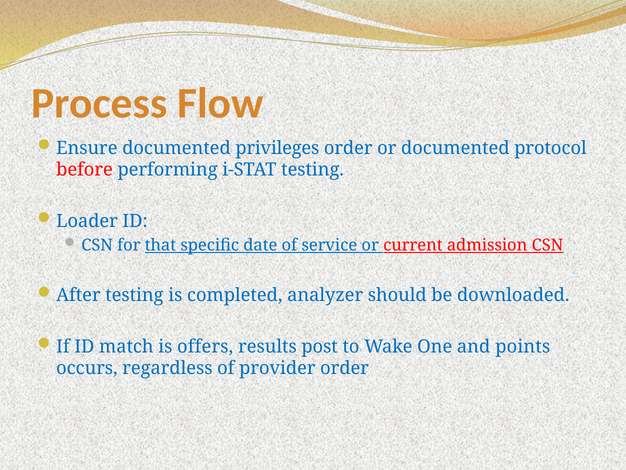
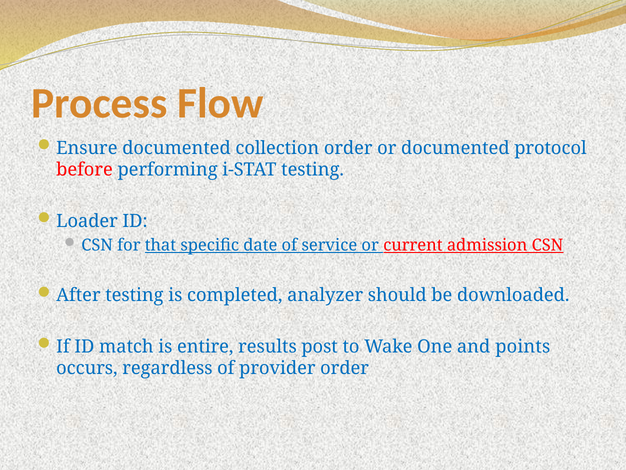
privileges: privileges -> collection
offers: offers -> entire
